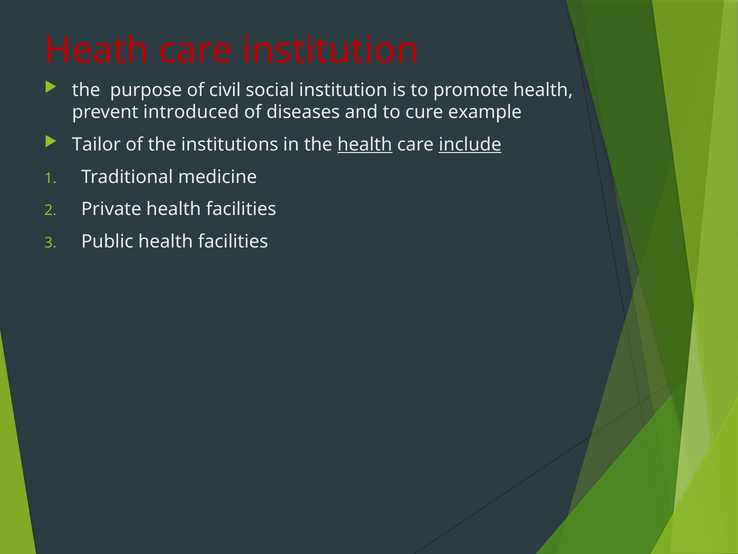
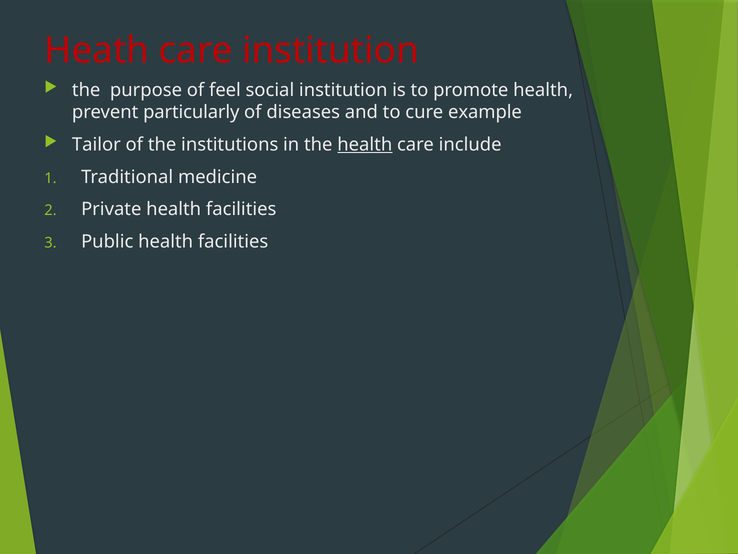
civil: civil -> feel
introduced: introduced -> particularly
include underline: present -> none
